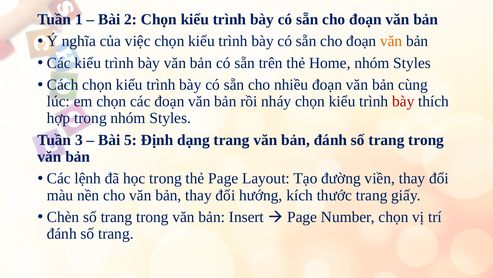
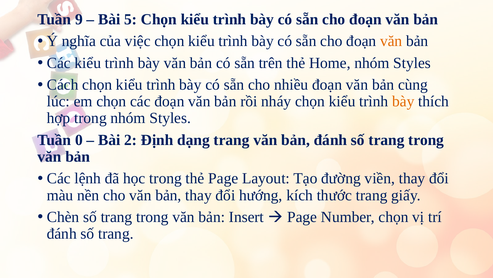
1: 1 -> 9
2: 2 -> 5
bày at (403, 101) colour: red -> orange
3: 3 -> 0
5: 5 -> 2
